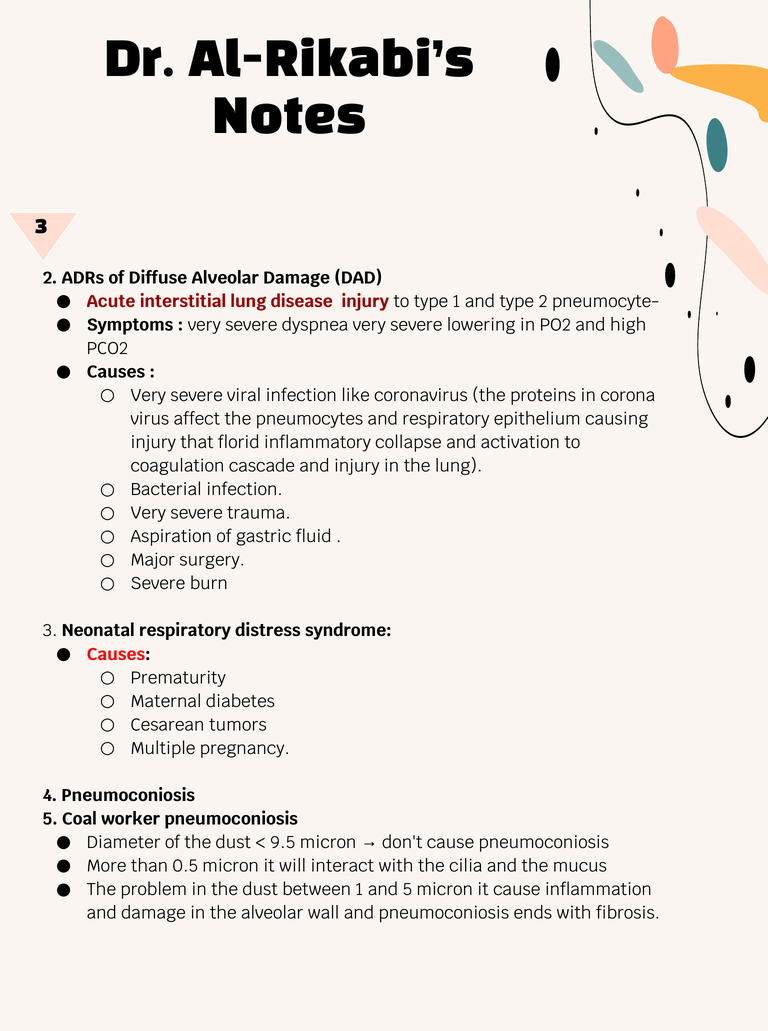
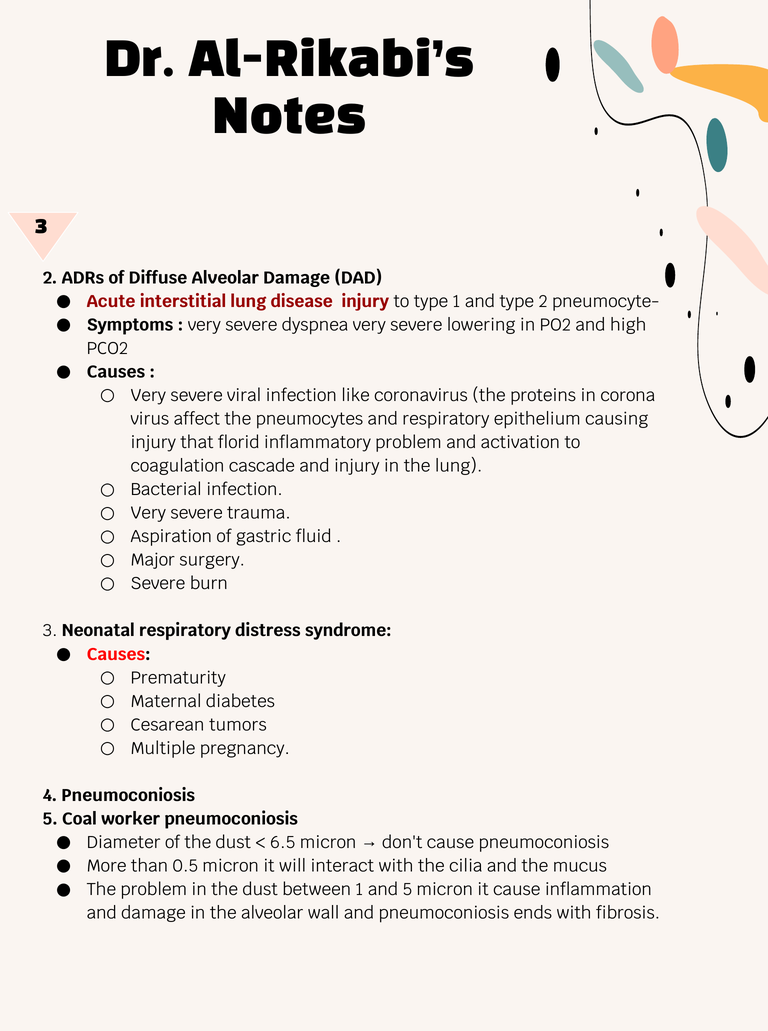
inflammatory collapse: collapse -> problem
9.5: 9.5 -> 6.5
